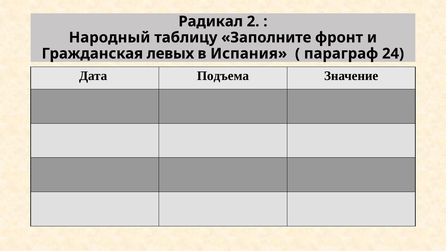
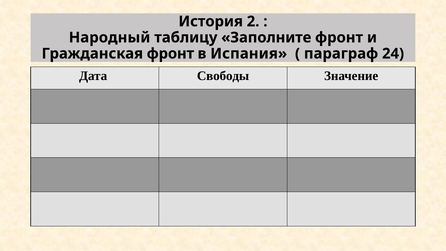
Радикал: Радикал -> История
Гражданская левых: левых -> фронт
Подъема: Подъема -> Свободы
